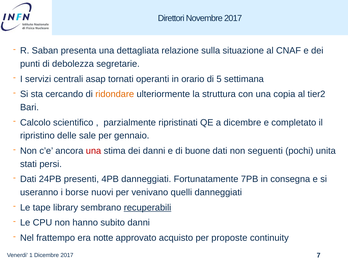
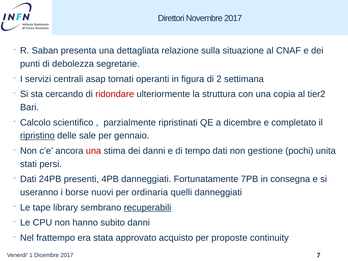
orario: orario -> figura
5: 5 -> 2
ridondare colour: orange -> red
ripristino underline: none -> present
buone: buone -> tempo
seguenti: seguenti -> gestione
venivano: venivano -> ordinaria
notte: notte -> stata
